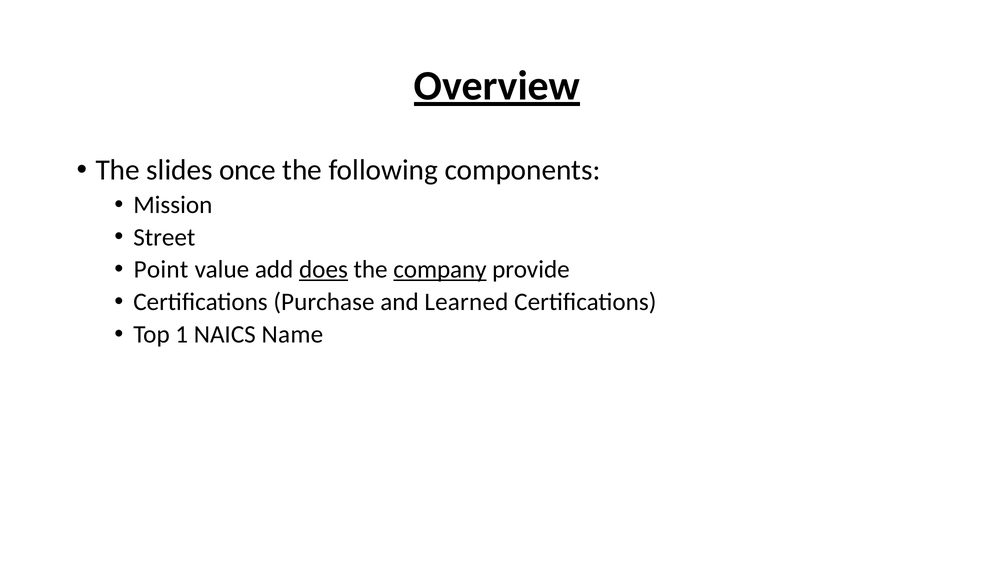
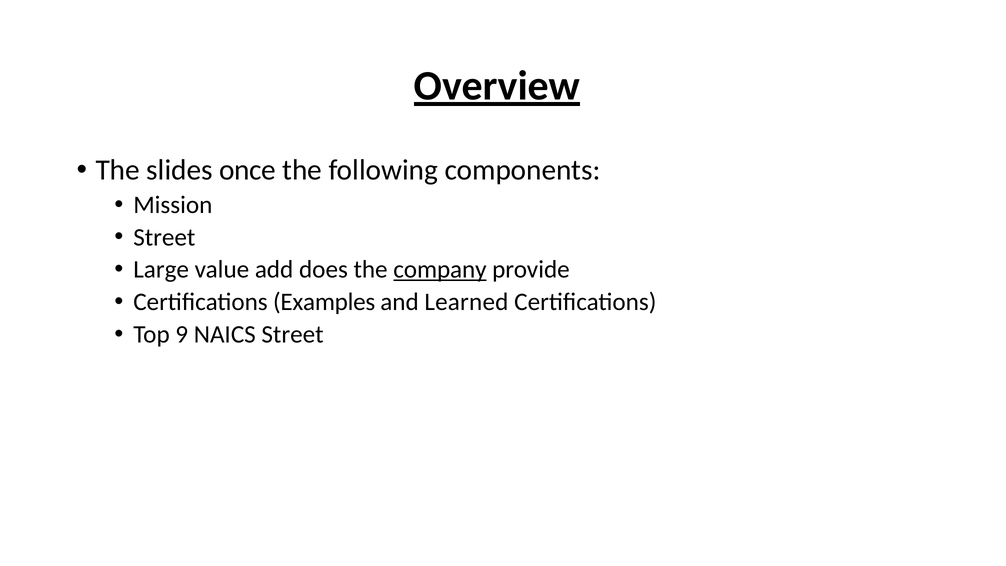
Point: Point -> Large
does underline: present -> none
Purchase: Purchase -> Examples
1: 1 -> 9
NAICS Name: Name -> Street
